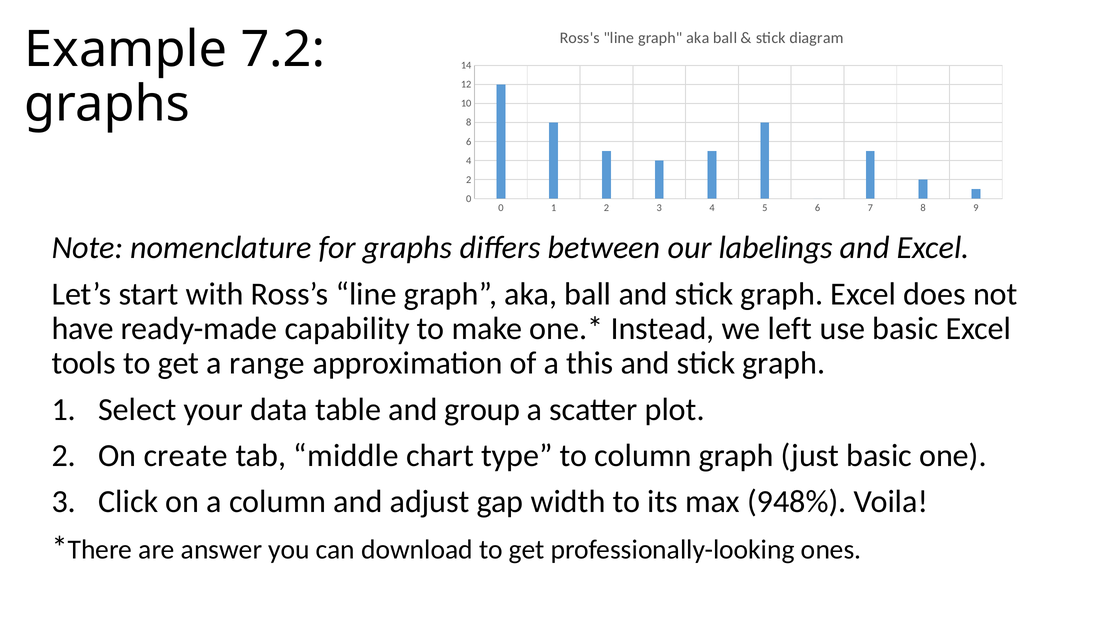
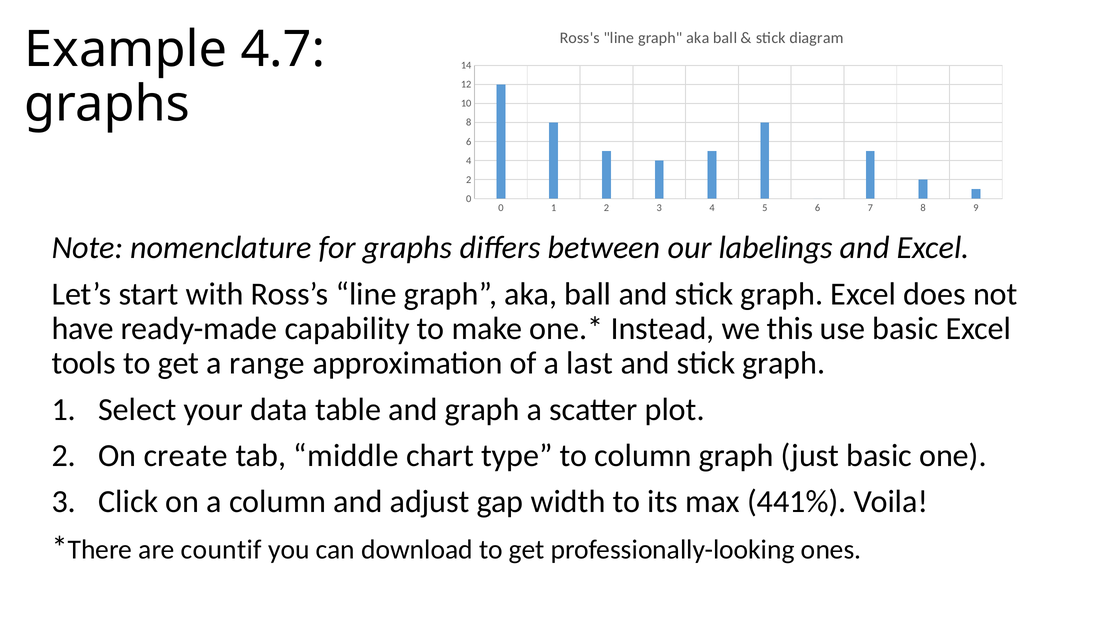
7.2: 7.2 -> 4.7
left: left -> this
this: this -> last
and group: group -> graph
948%: 948% -> 441%
answer: answer -> countif
